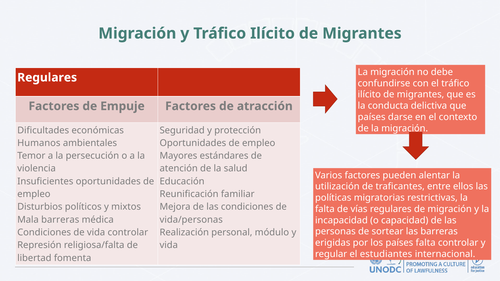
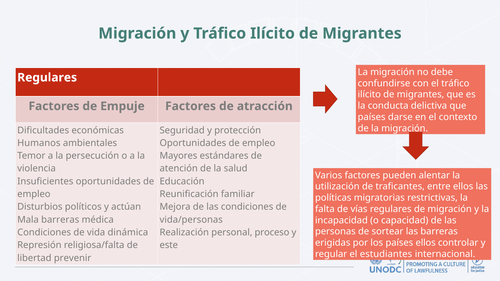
mixtos: mixtos -> actúan
vida controlar: controlar -> dinámica
módulo: módulo -> proceso
países falta: falta -> ellos
vida at (169, 245): vida -> este
fomenta: fomenta -> prevenir
